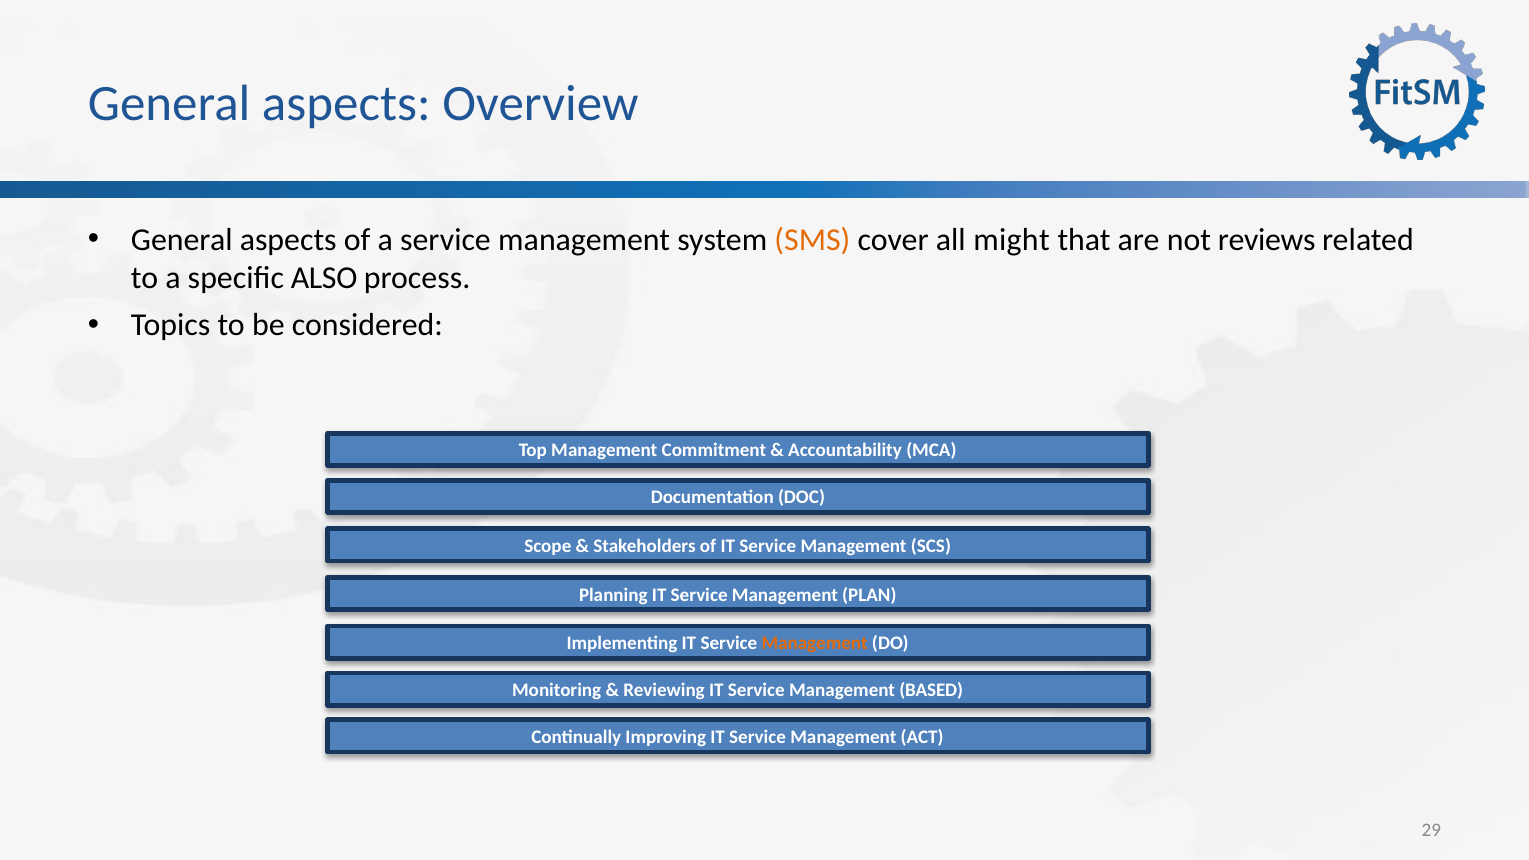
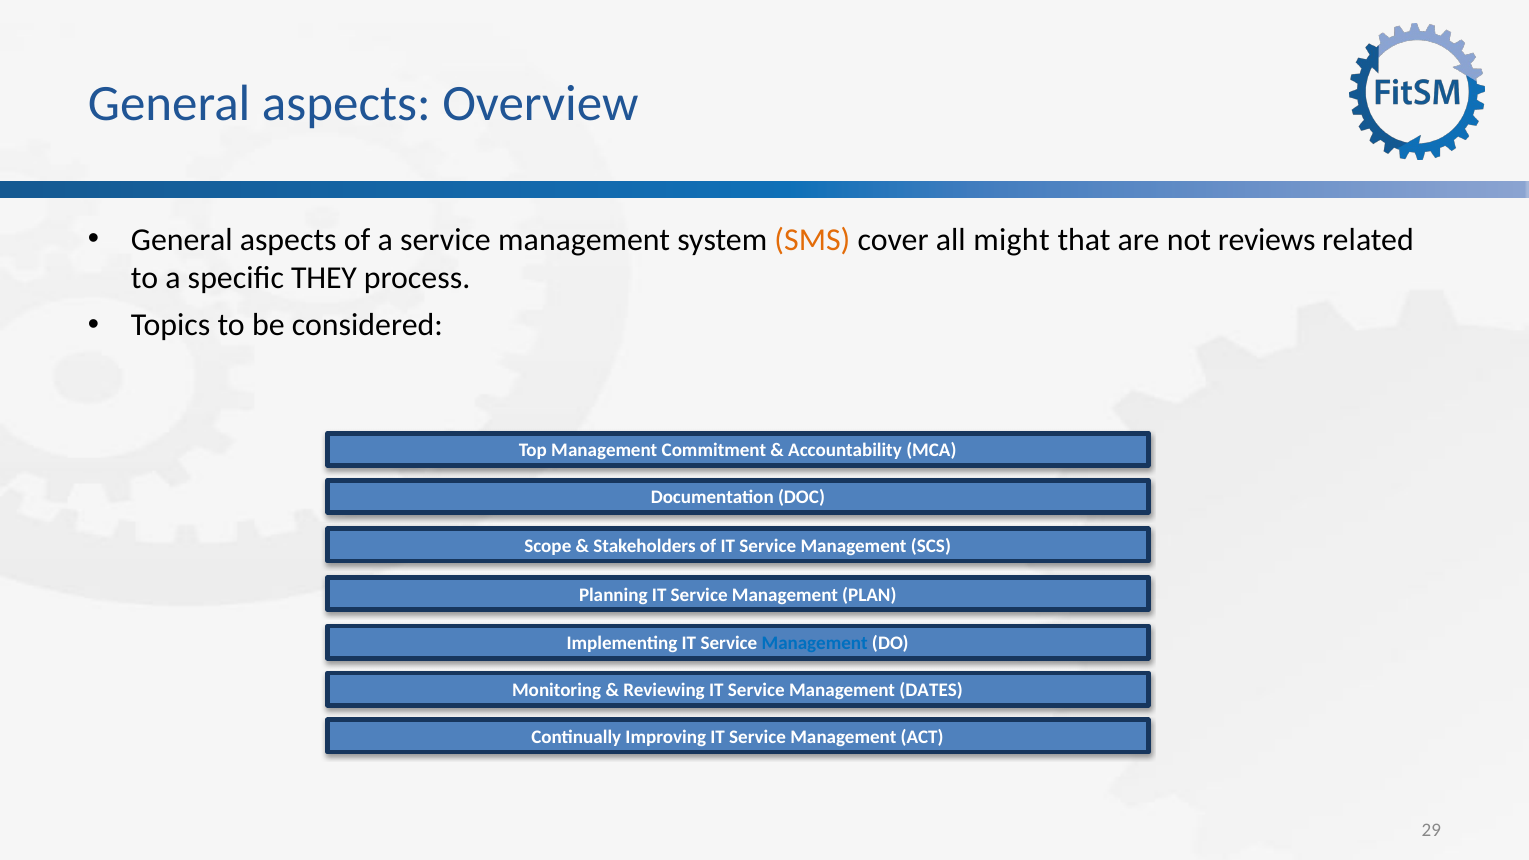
ALSO: ALSO -> THEY
Management at (815, 644) colour: orange -> blue
BASED: BASED -> DATES
